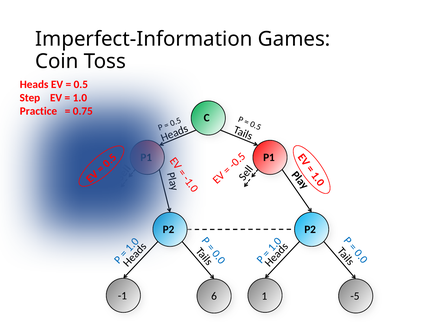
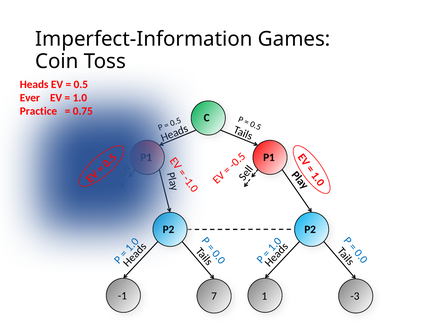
Step: Step -> Ever
6: 6 -> 7
-5: -5 -> -3
